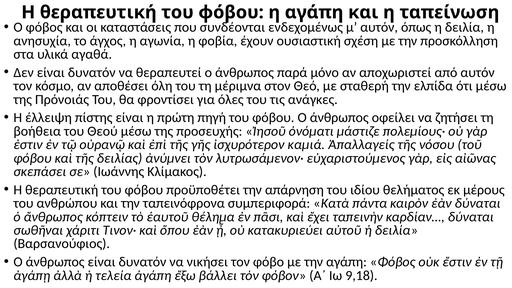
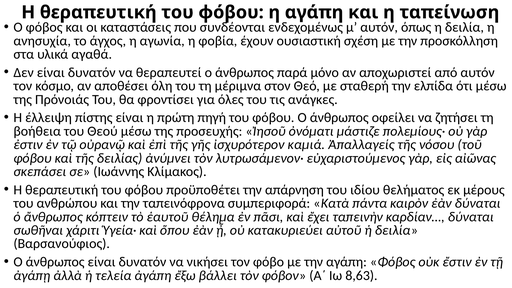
Τινον·: Τινον· -> Ὑγεία·
9,18: 9,18 -> 8,63
